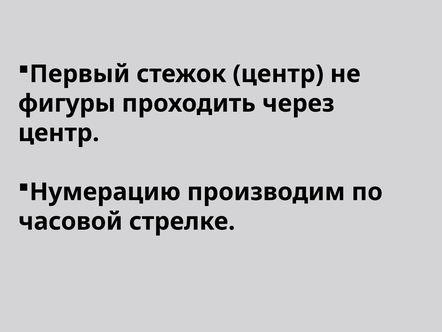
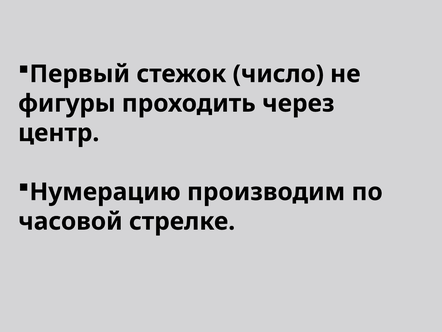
стежок центр: центр -> число
